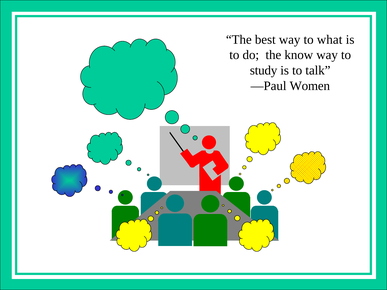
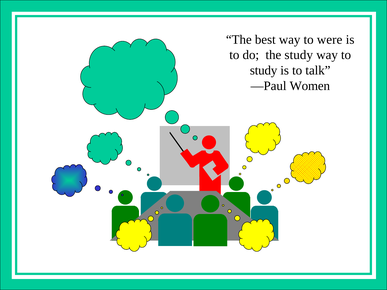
what: what -> were
the know: know -> study
